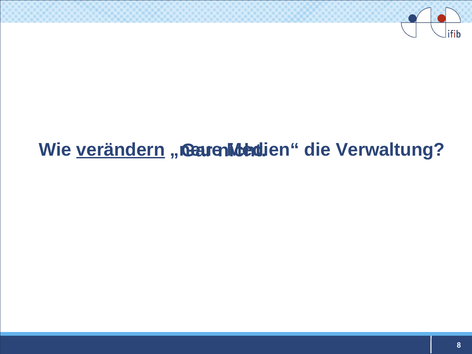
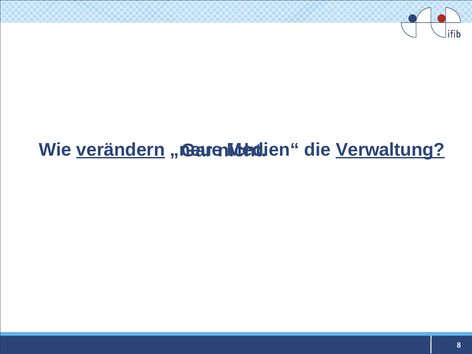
Verwaltung underline: none -> present
